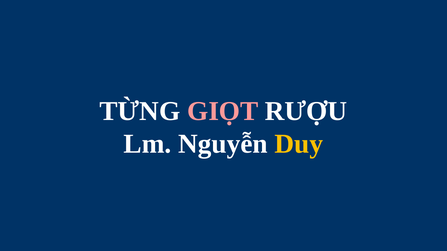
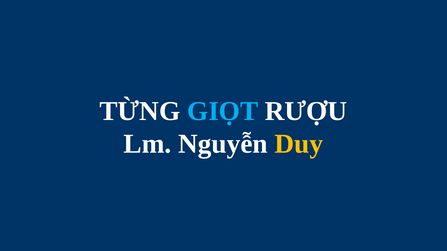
GIỌT colour: pink -> light blue
